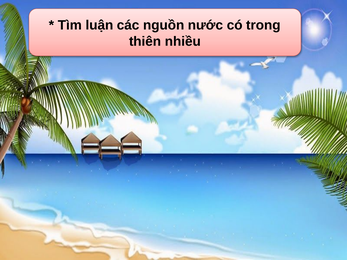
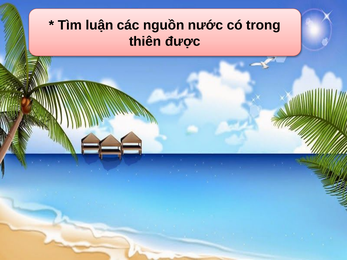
nhiều: nhiều -> được
